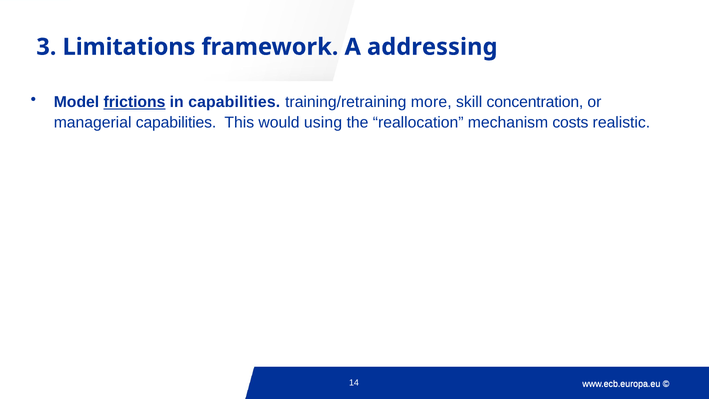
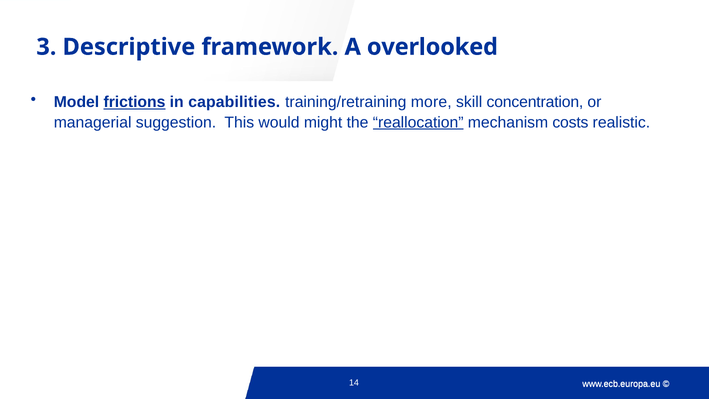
Limitations: Limitations -> Descriptive
addressing: addressing -> overlooked
managerial capabilities: capabilities -> suggestion
using: using -> might
reallocation underline: none -> present
